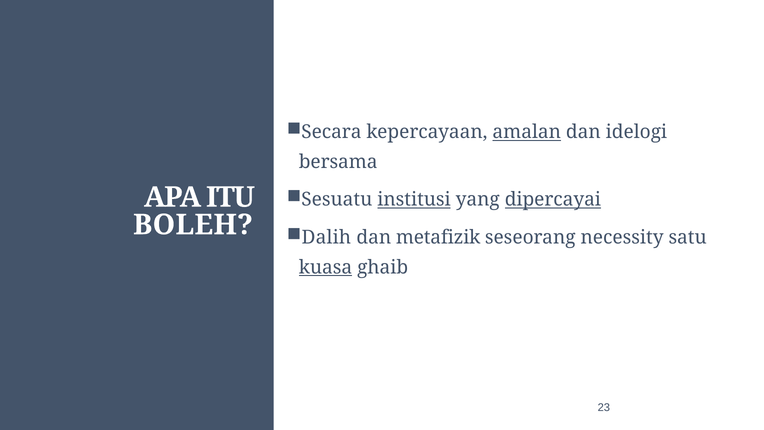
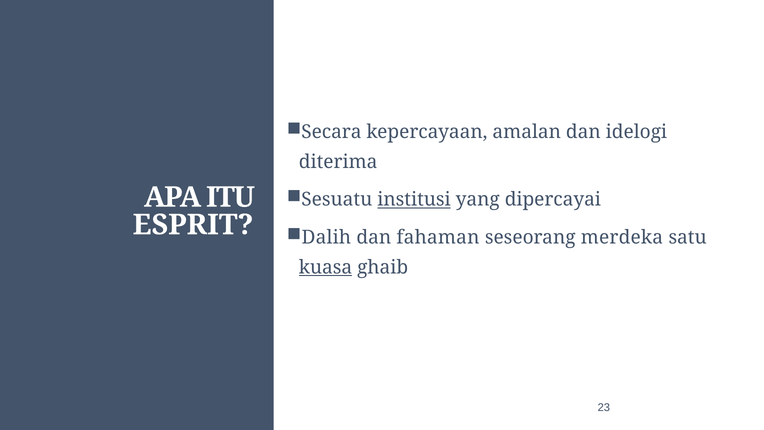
amalan underline: present -> none
bersama: bersama -> diterima
dipercayai underline: present -> none
BOLEH: BOLEH -> ESPRIT
metafizik: metafizik -> fahaman
necessity: necessity -> merdeka
